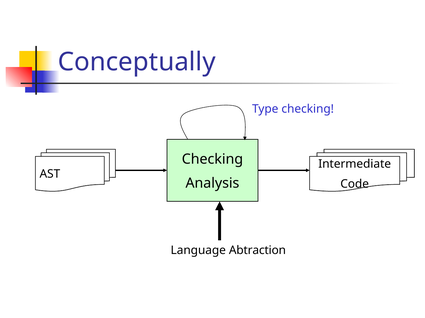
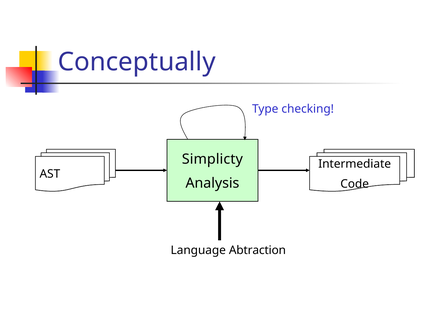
Checking at (212, 160): Checking -> Simplicty
